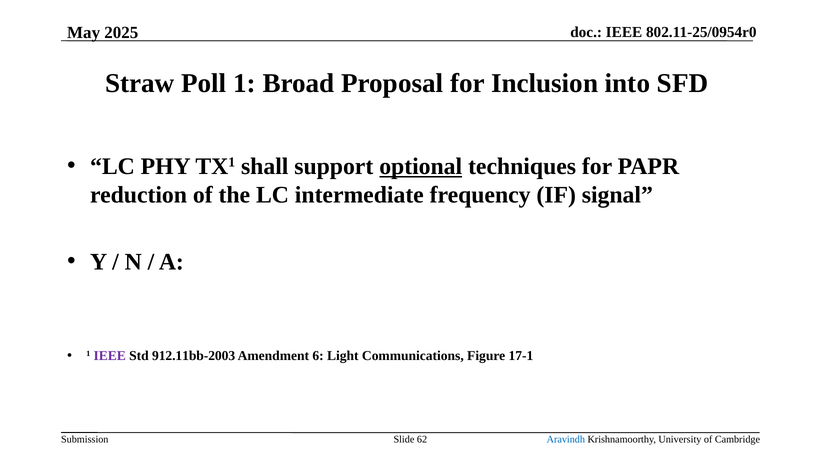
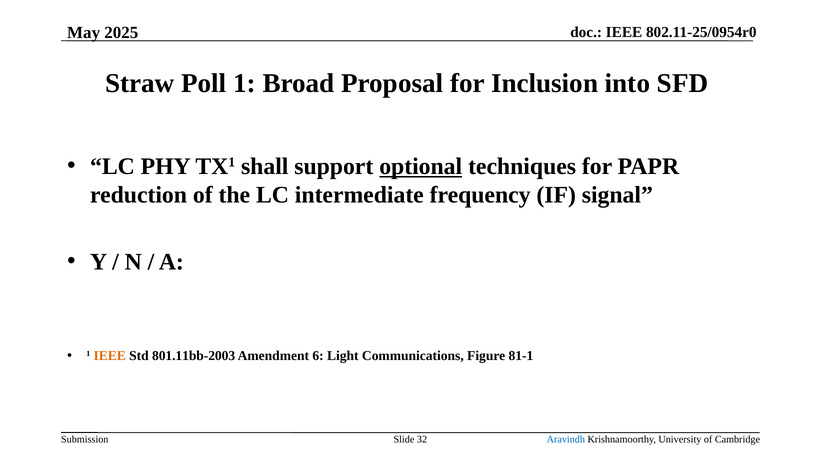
IEEE at (110, 356) colour: purple -> orange
912.11bb-2003: 912.11bb-2003 -> 801.11bb-2003
17-1: 17-1 -> 81-1
62: 62 -> 32
